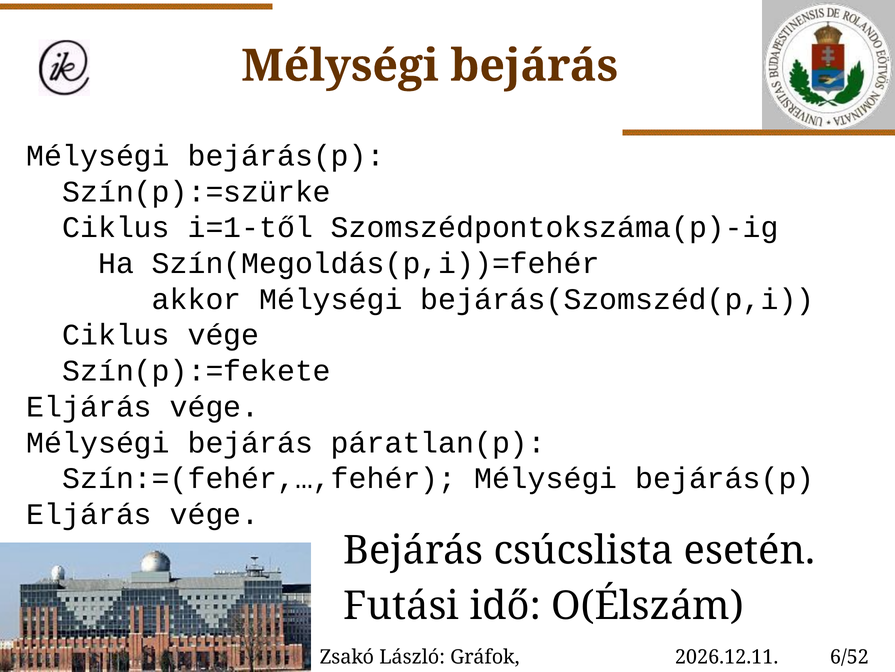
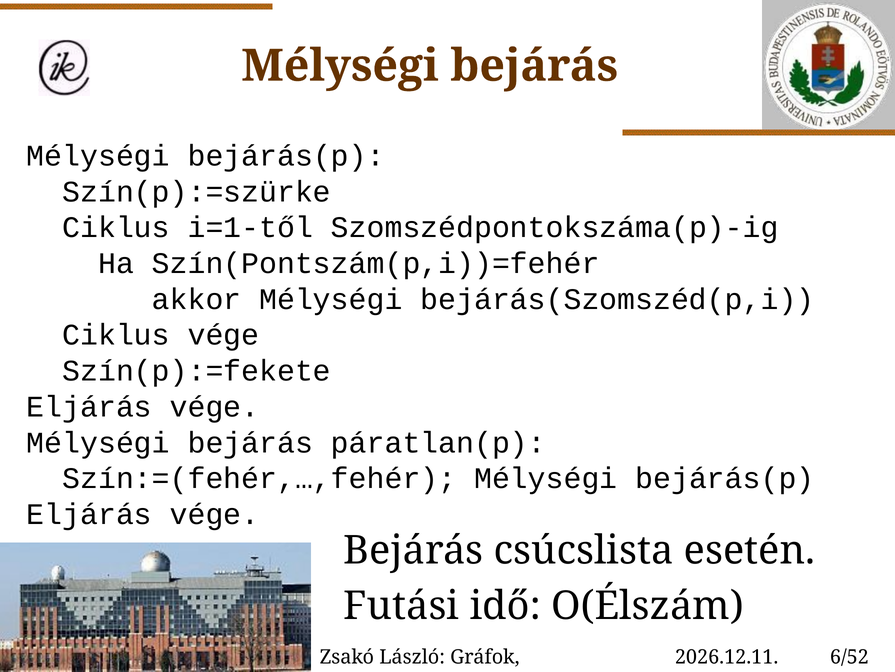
Szín(Megoldás(p,i))=fehér: Szín(Megoldás(p,i))=fehér -> Szín(Pontszám(p,i))=fehér
